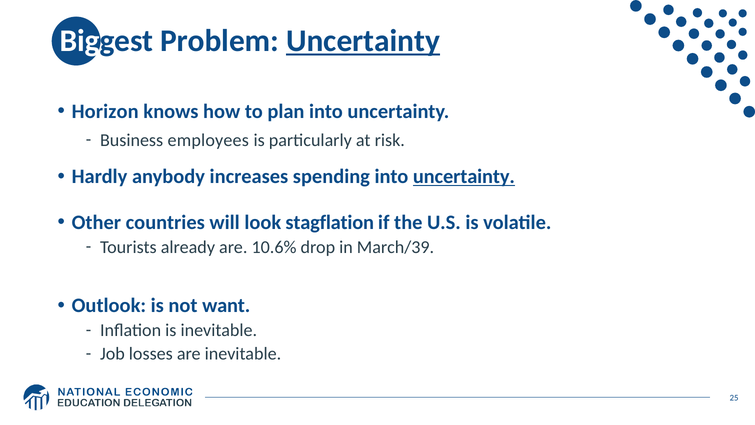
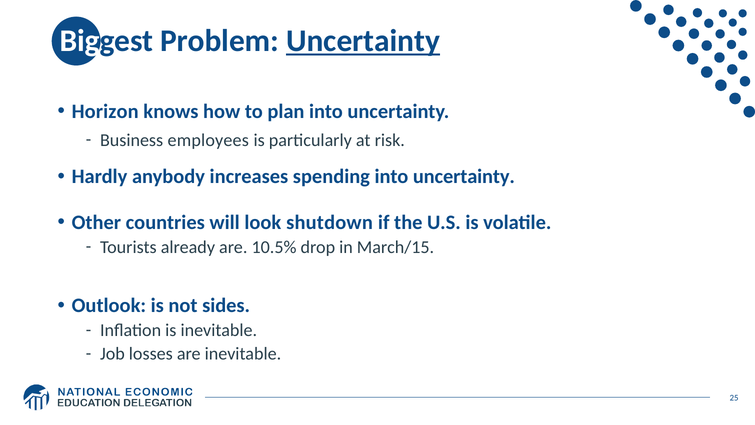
uncertainty at (464, 177) underline: present -> none
stagflation: stagflation -> shutdown
10.6%: 10.6% -> 10.5%
March/39: March/39 -> March/15
want: want -> sides
